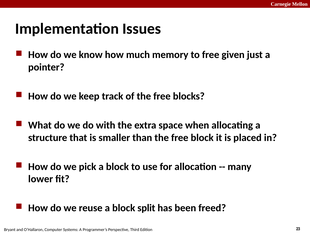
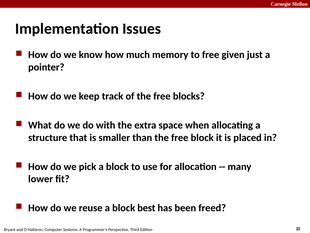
split: split -> best
